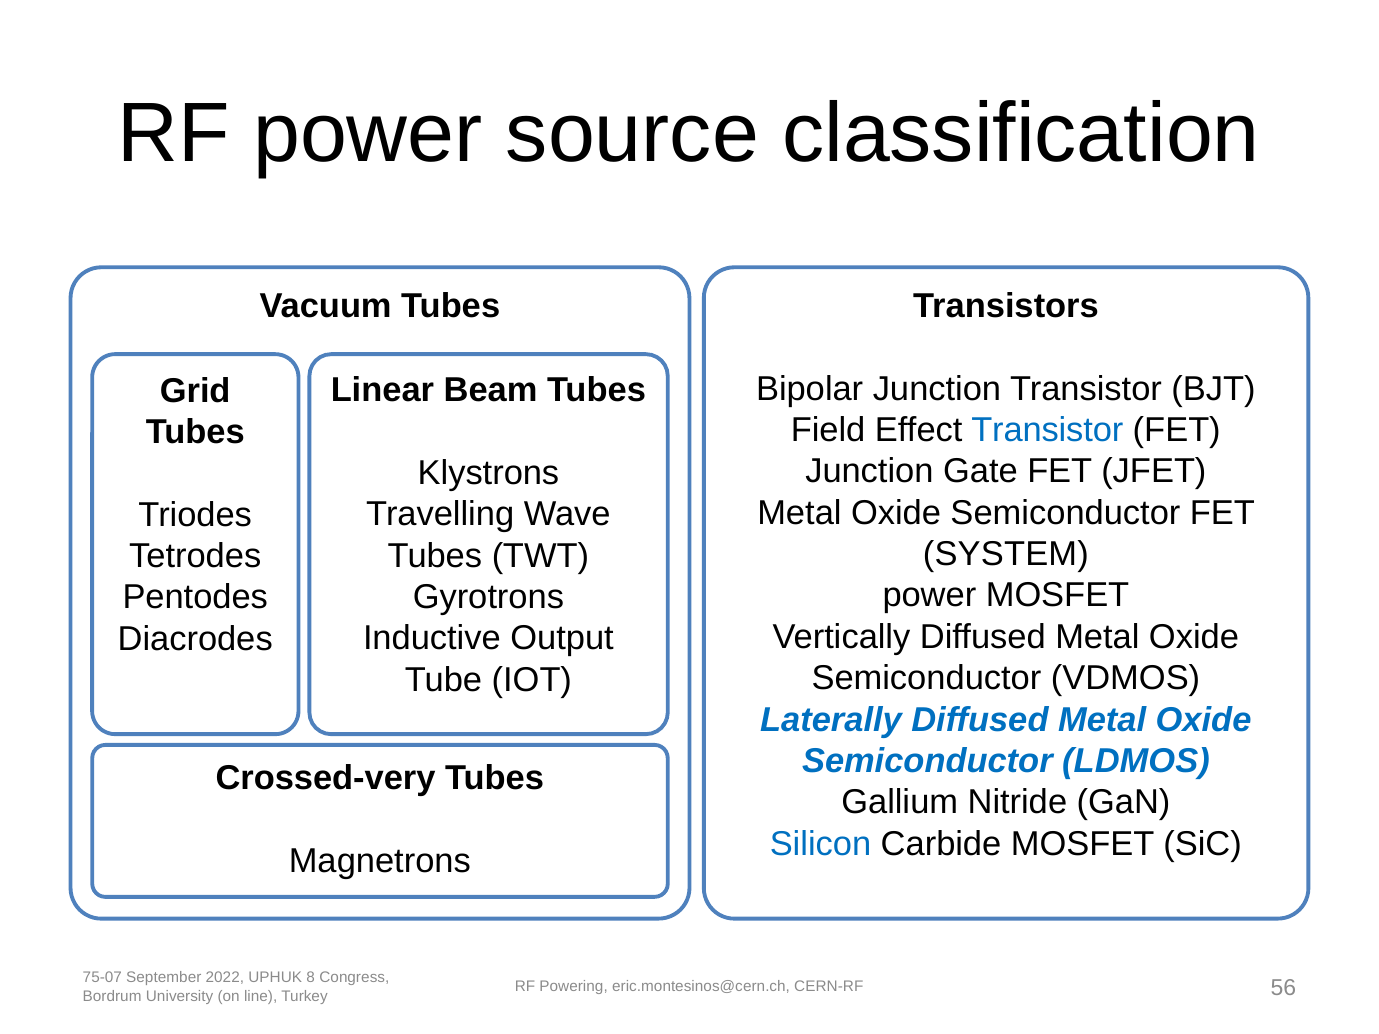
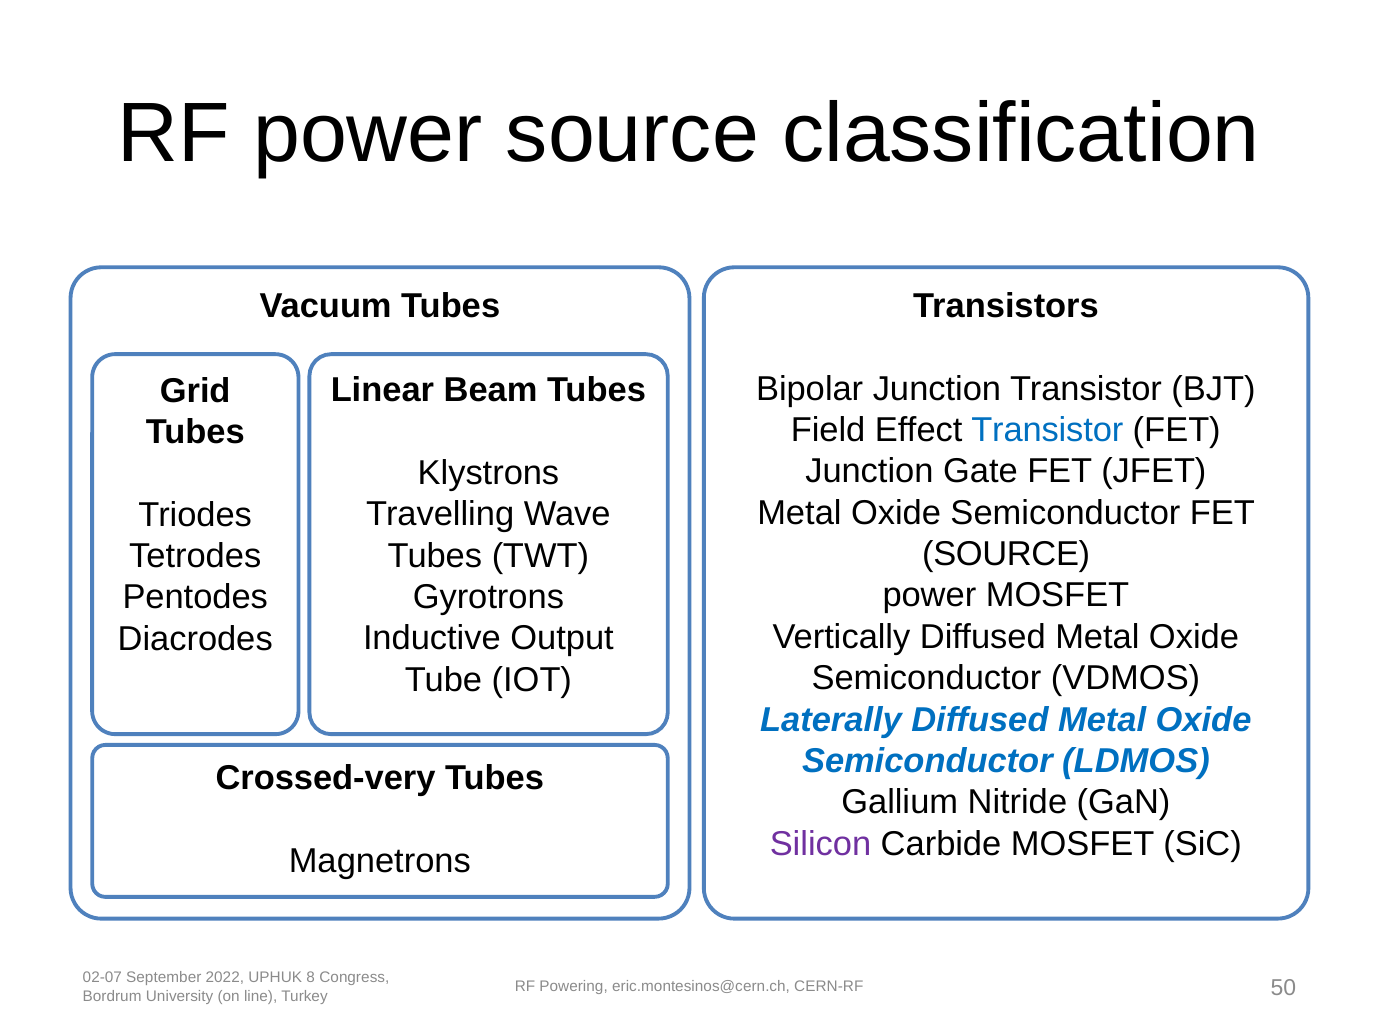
SYSTEM at (1006, 554): SYSTEM -> SOURCE
Silicon colour: blue -> purple
75-07: 75-07 -> 02-07
56: 56 -> 50
